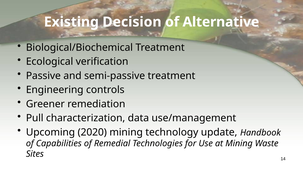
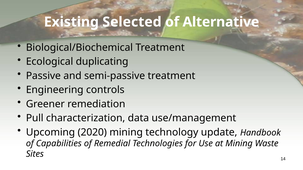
Decision: Decision -> Selected
verification: verification -> duplicating
